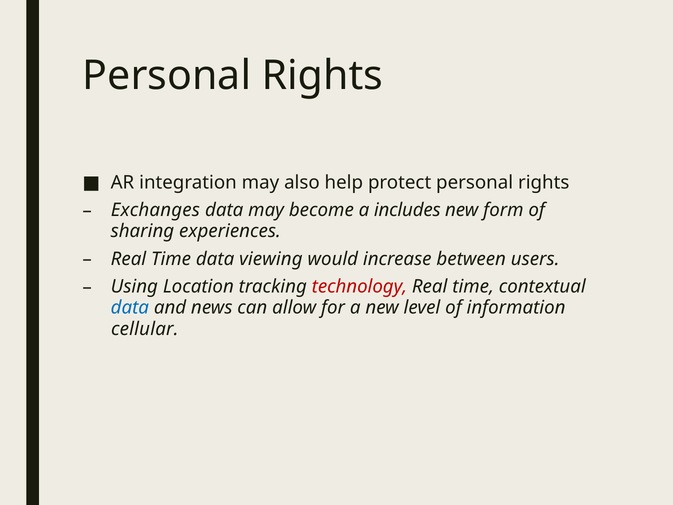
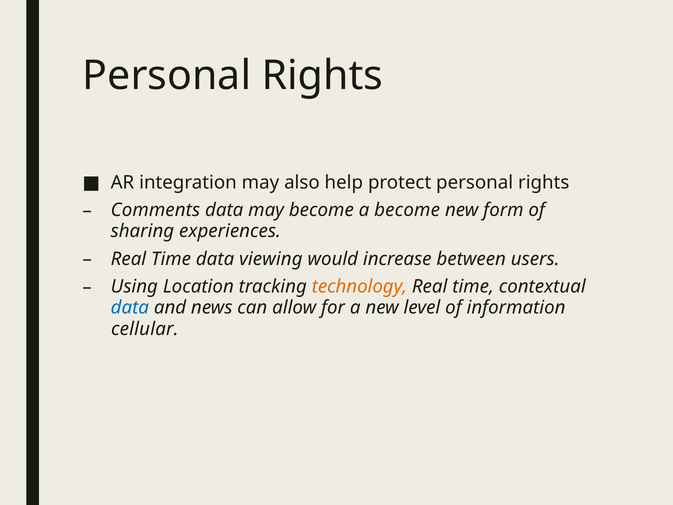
Exchanges: Exchanges -> Comments
a includes: includes -> become
technology colour: red -> orange
